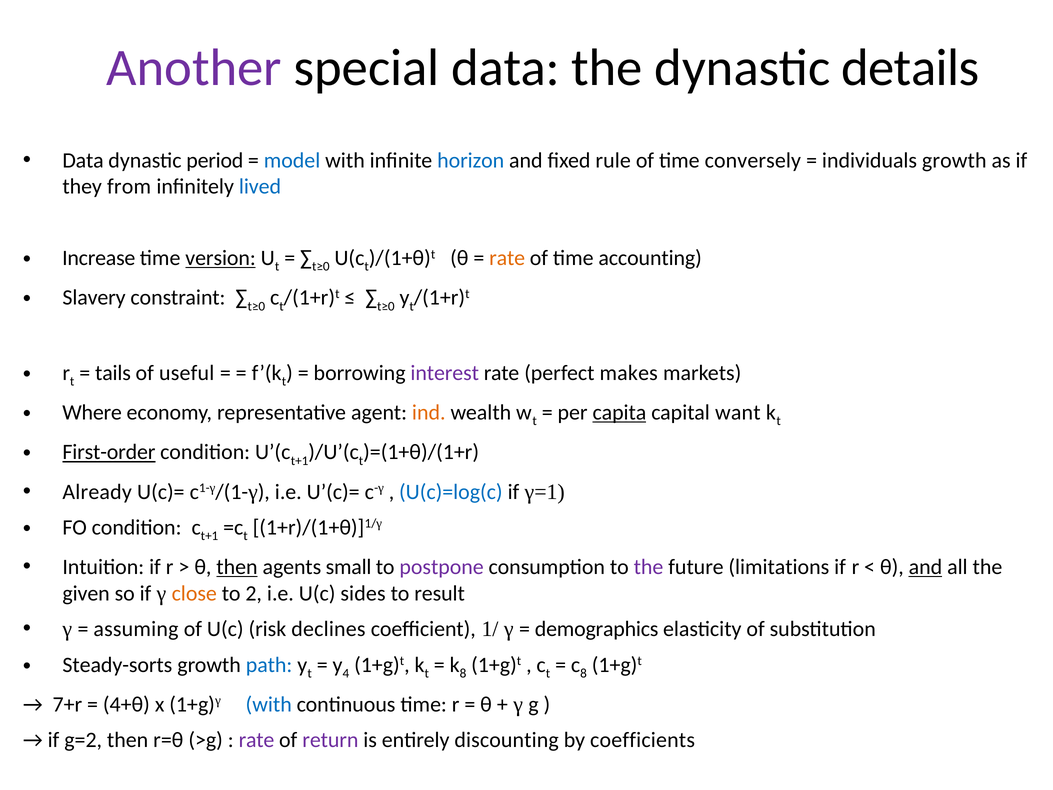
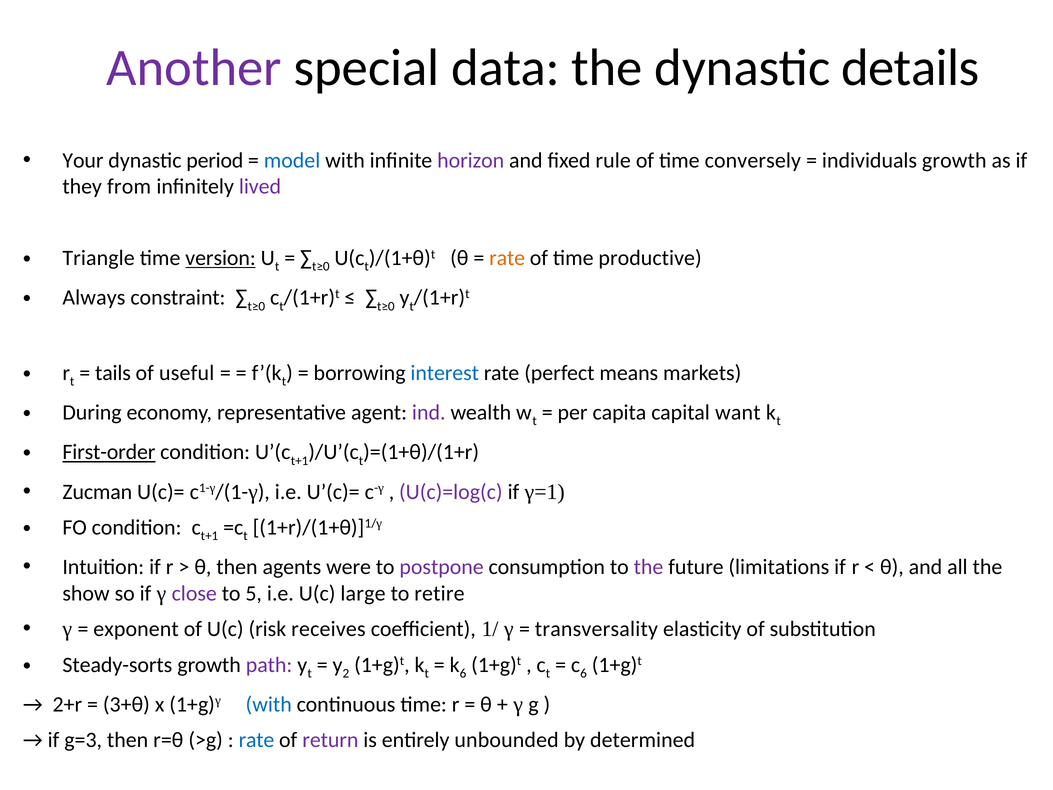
Data at (83, 160): Data -> Your
horizon colour: blue -> purple
lived colour: blue -> purple
Increase: Increase -> Triangle
accounting: accounting -> productive
Slavery: Slavery -> Always
interest colour: purple -> blue
makes: makes -> means
Where: Where -> During
ind colour: orange -> purple
capita underline: present -> none
Already: Already -> Zucman
U(c)=log(c colour: blue -> purple
then at (237, 567) underline: present -> none
small: small -> were
and at (925, 567) underline: present -> none
given: given -> show
close colour: orange -> purple
2: 2 -> 5
sides: sides -> large
result: result -> retire
assuming: assuming -> exponent
declines: declines -> receives
demographics: demographics -> transversality
path colour: blue -> purple
4: 4 -> 2
8 at (463, 673): 8 -> 6
8 at (584, 673): 8 -> 6
7+r: 7+r -> 2+r
4+θ: 4+θ -> 3+θ
g=2: g=2 -> g=3
rate at (257, 740) colour: purple -> blue
discounting: discounting -> unbounded
coefficients: coefficients -> determined
